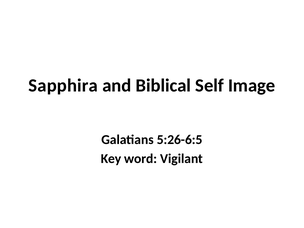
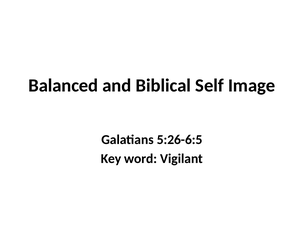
Sapphira: Sapphira -> Balanced
